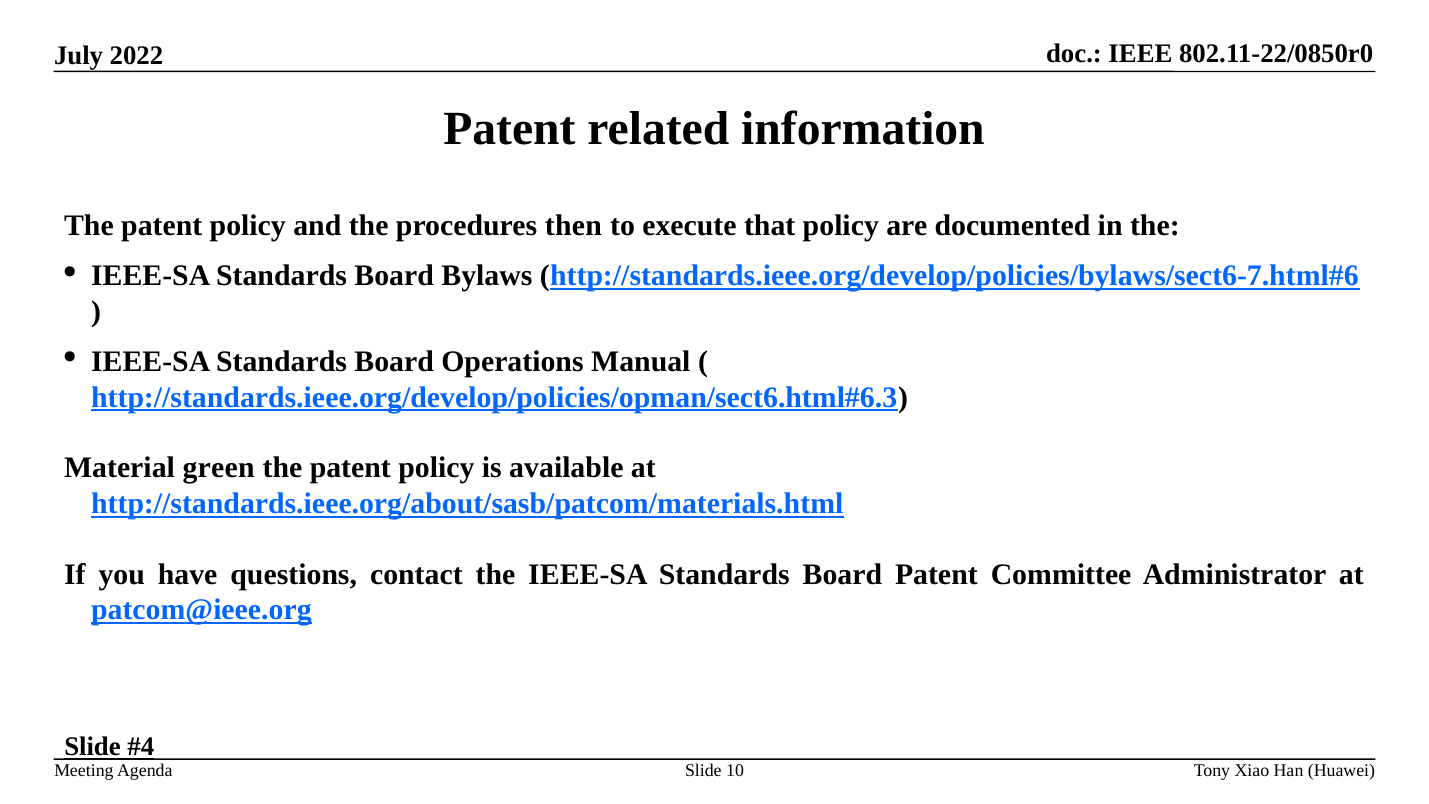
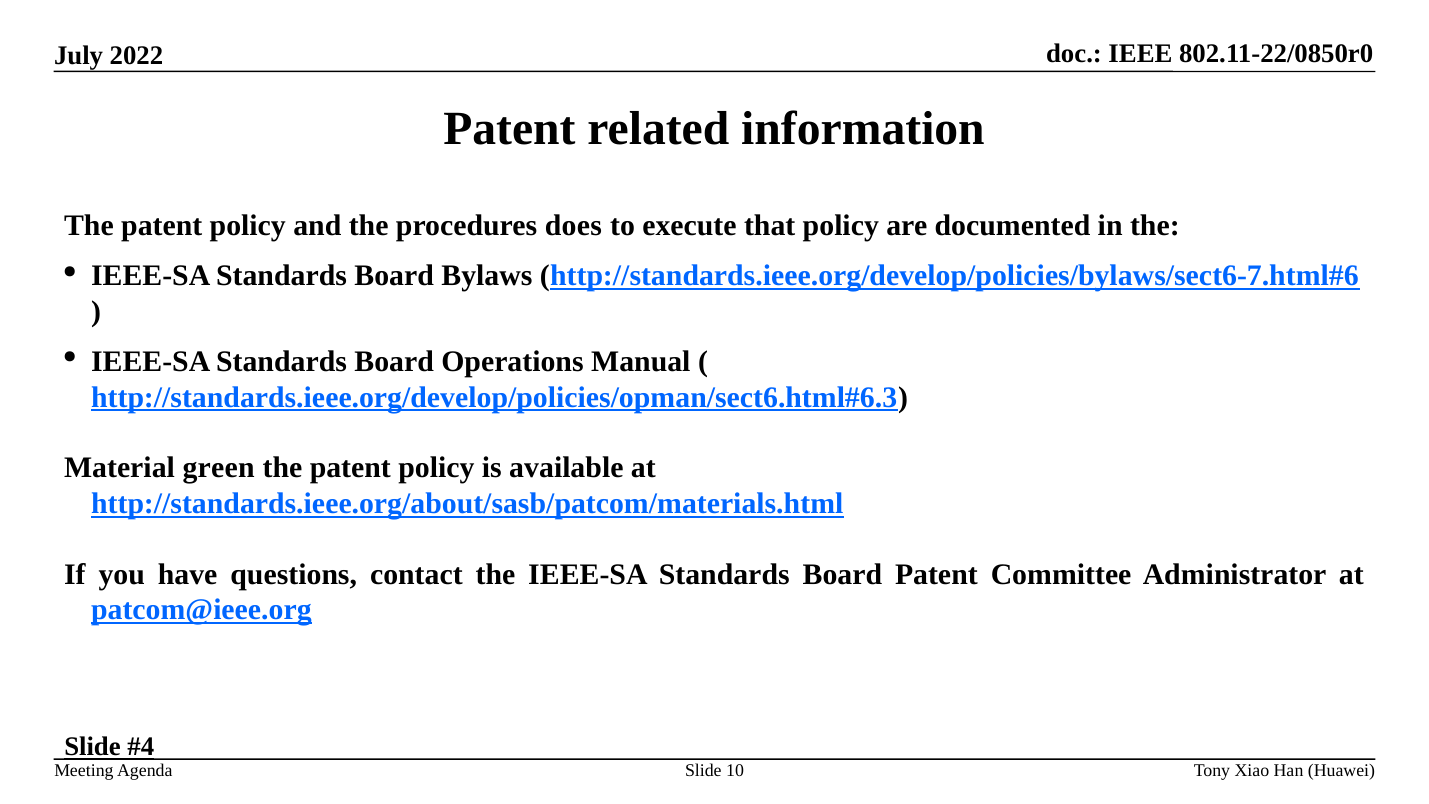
then: then -> does
